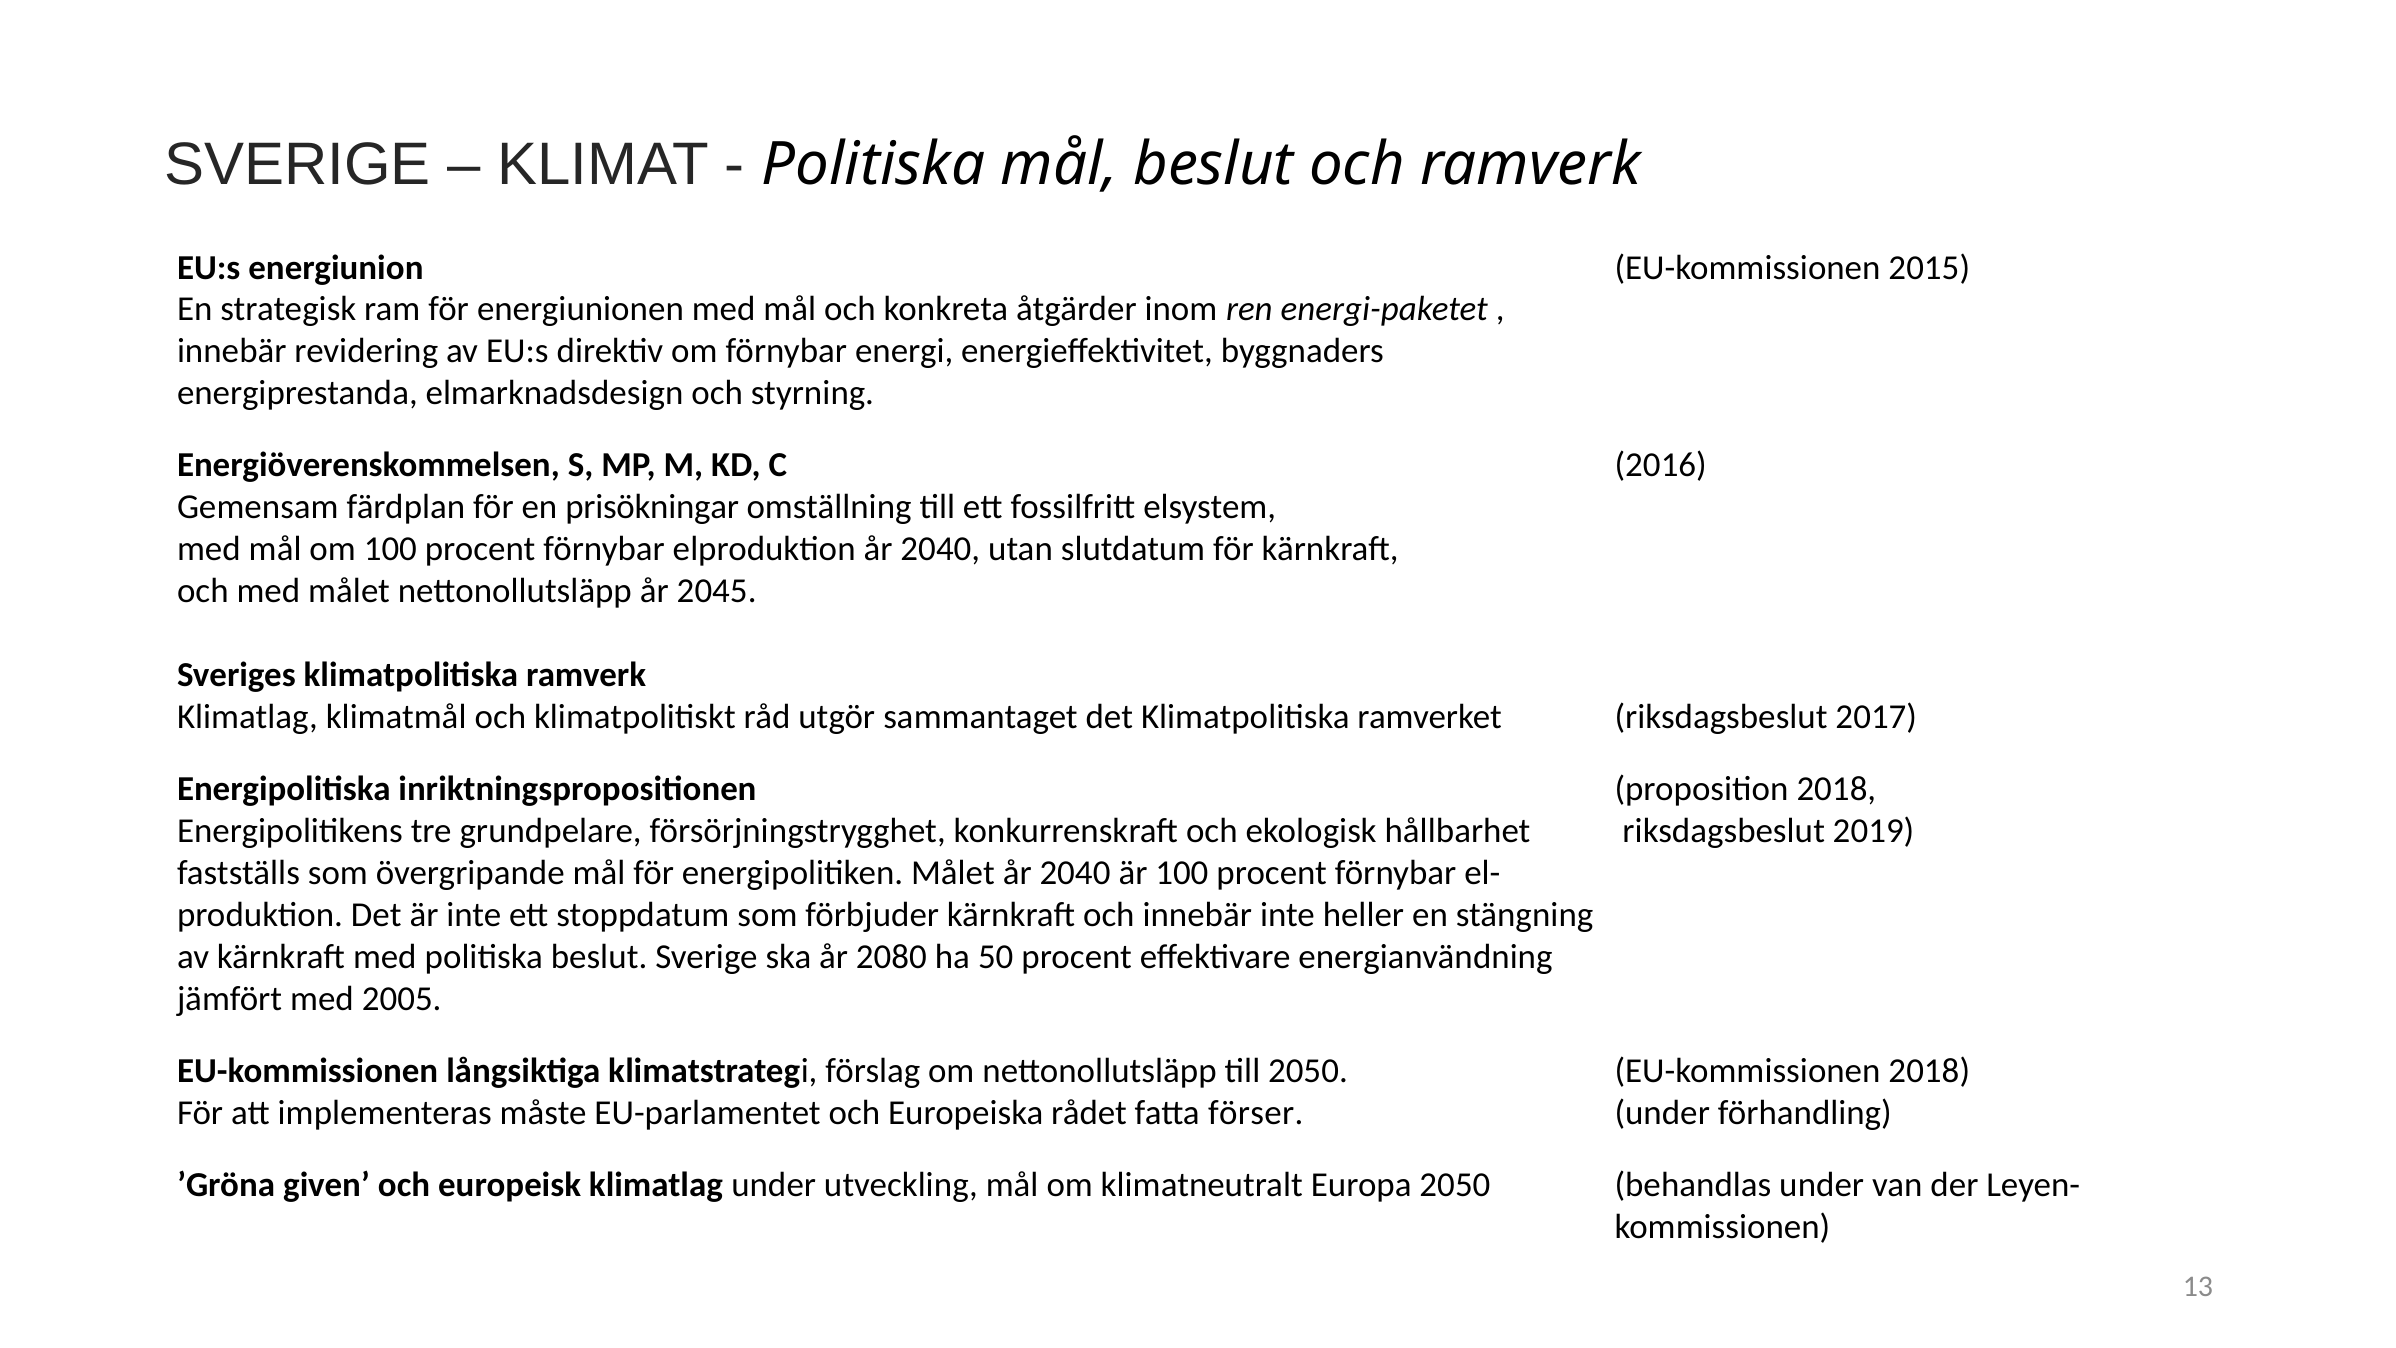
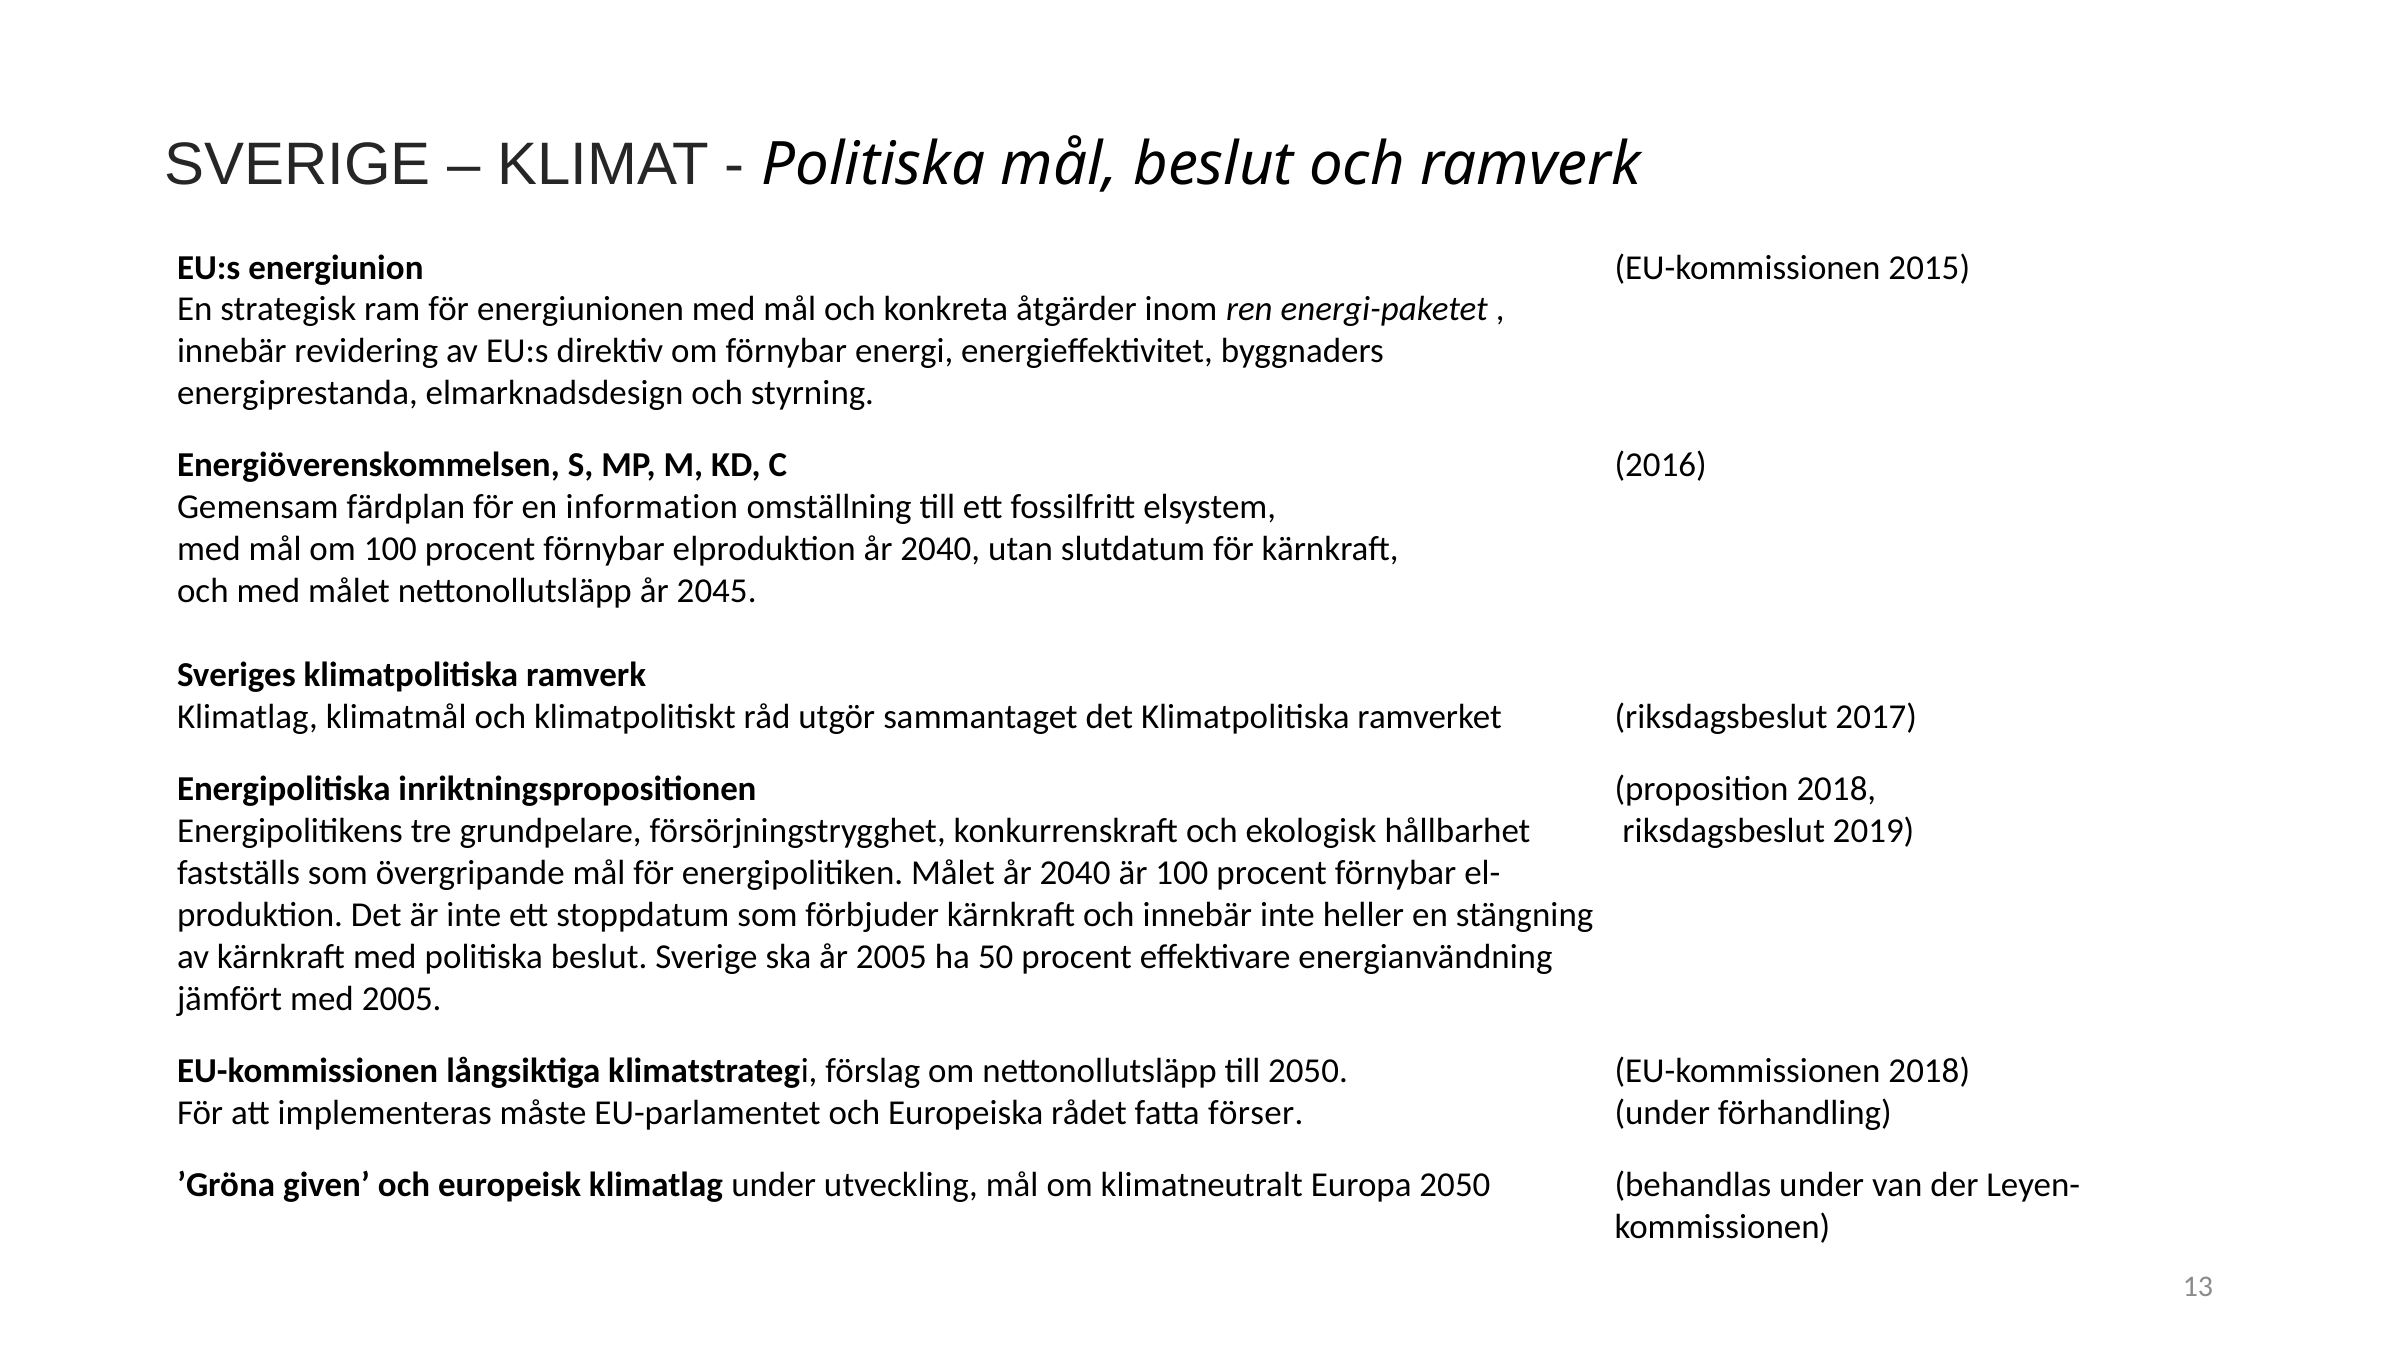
prisökningar: prisökningar -> information
år 2080: 2080 -> 2005
